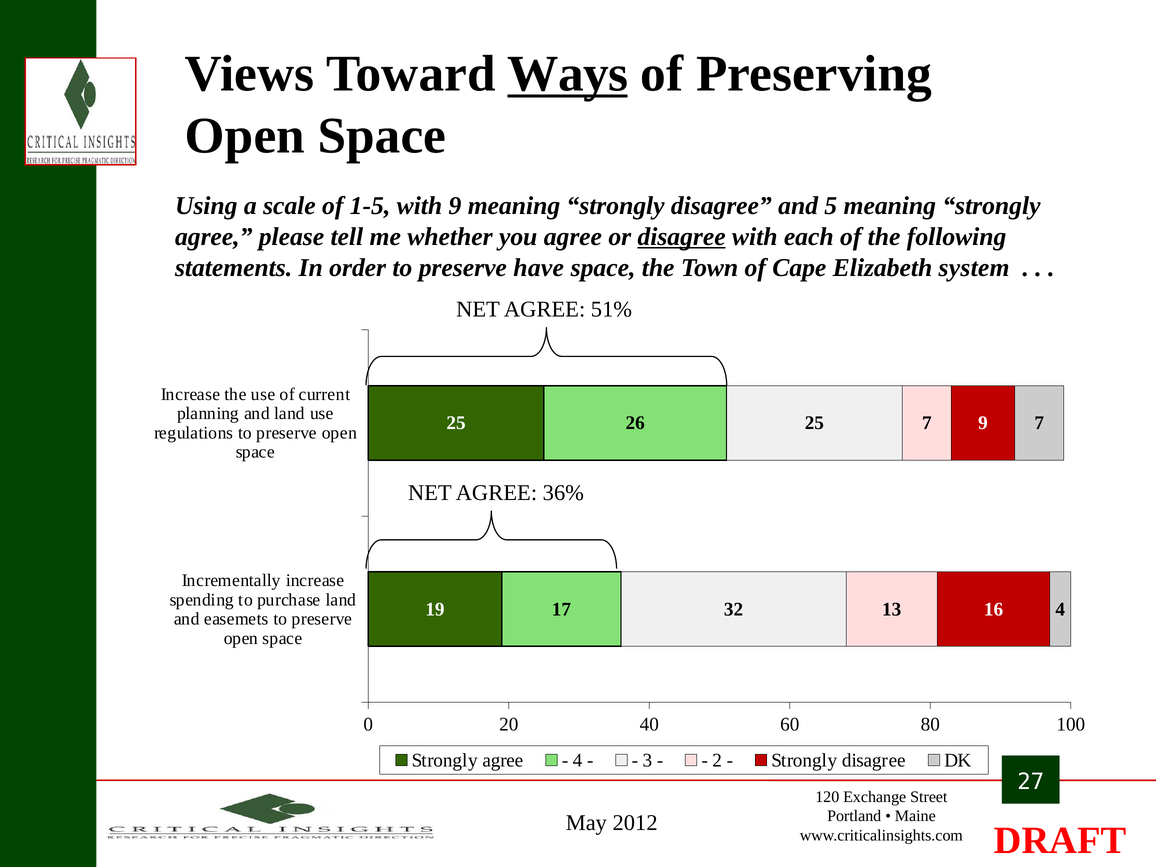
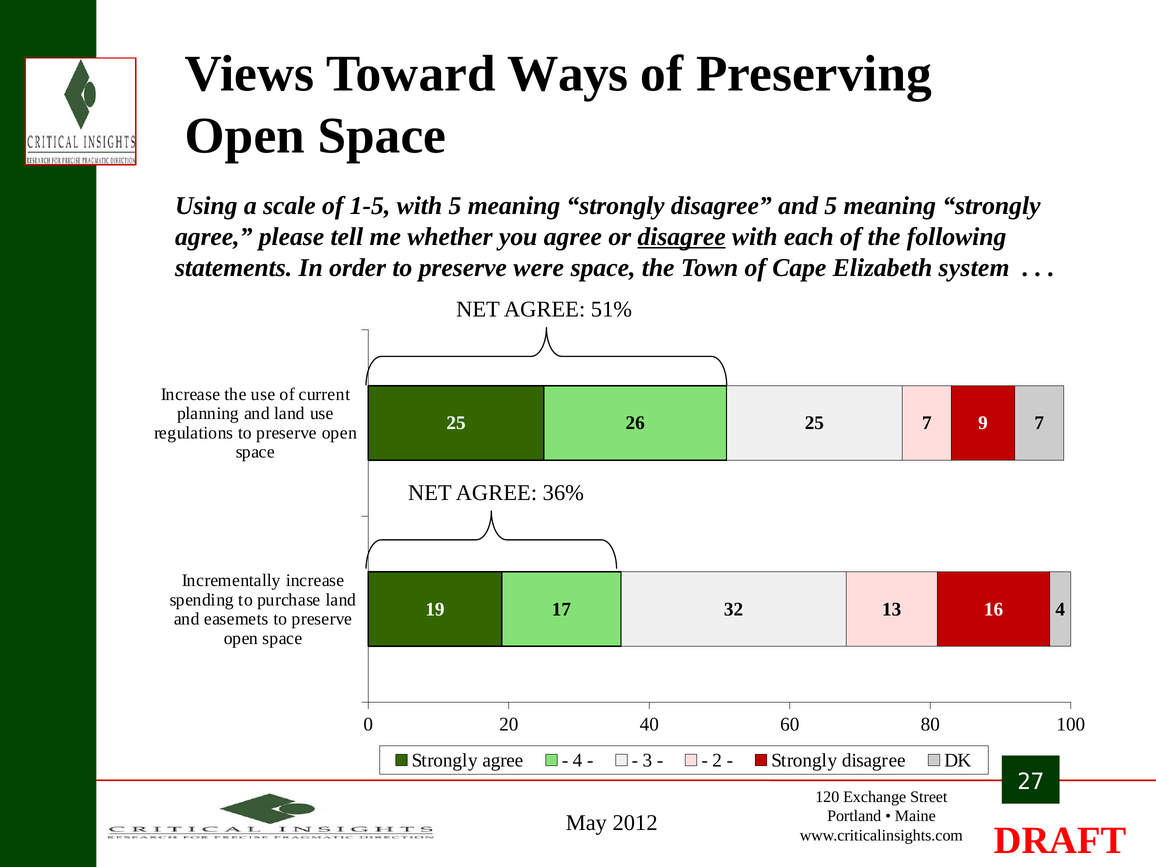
Ways underline: present -> none
with 9: 9 -> 5
have: have -> were
